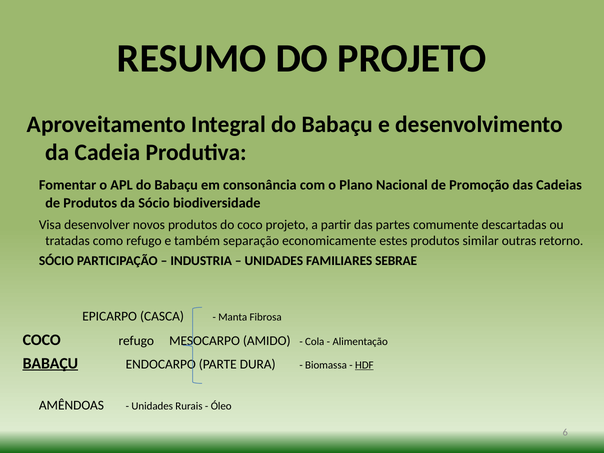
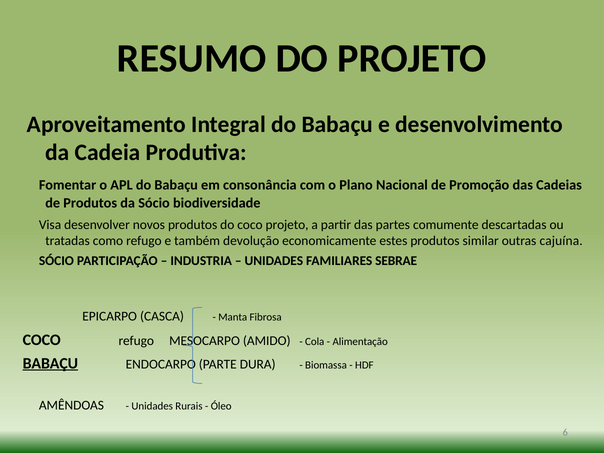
separação: separação -> devolução
retorno: retorno -> cajuína
HDF underline: present -> none
